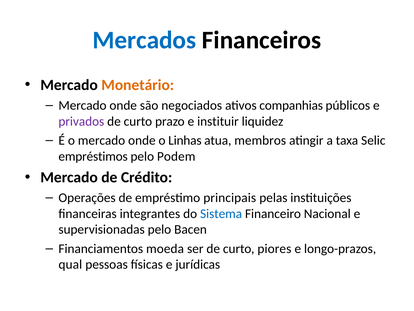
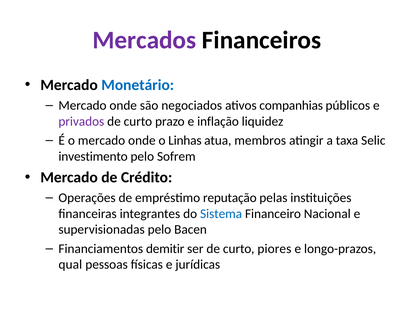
Mercados colour: blue -> purple
Monetário colour: orange -> blue
instituir: instituir -> inflação
empréstimos: empréstimos -> investimento
Podem: Podem -> Sofrem
principais: principais -> reputação
moeda: moeda -> demitir
